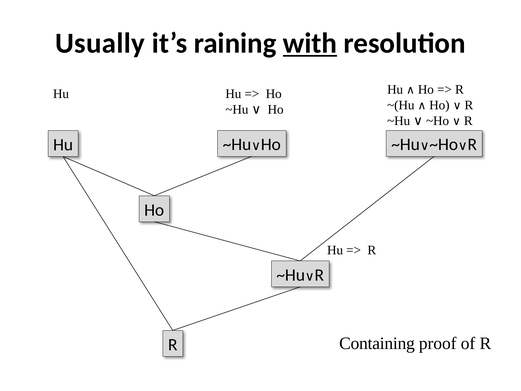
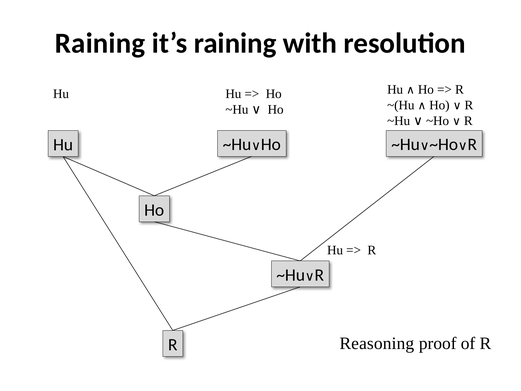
Usually at (100, 43): Usually -> Raining
with underline: present -> none
Containing: Containing -> Reasoning
